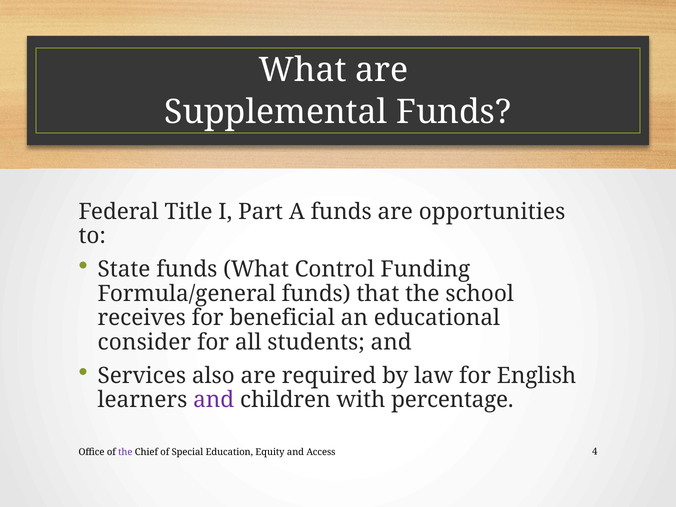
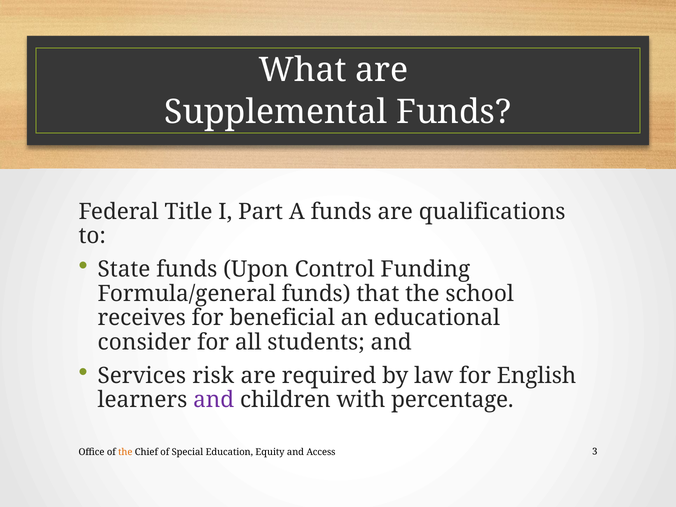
opportunities: opportunities -> qualifications
funds What: What -> Upon
also: also -> risk
the at (125, 452) colour: purple -> orange
4: 4 -> 3
